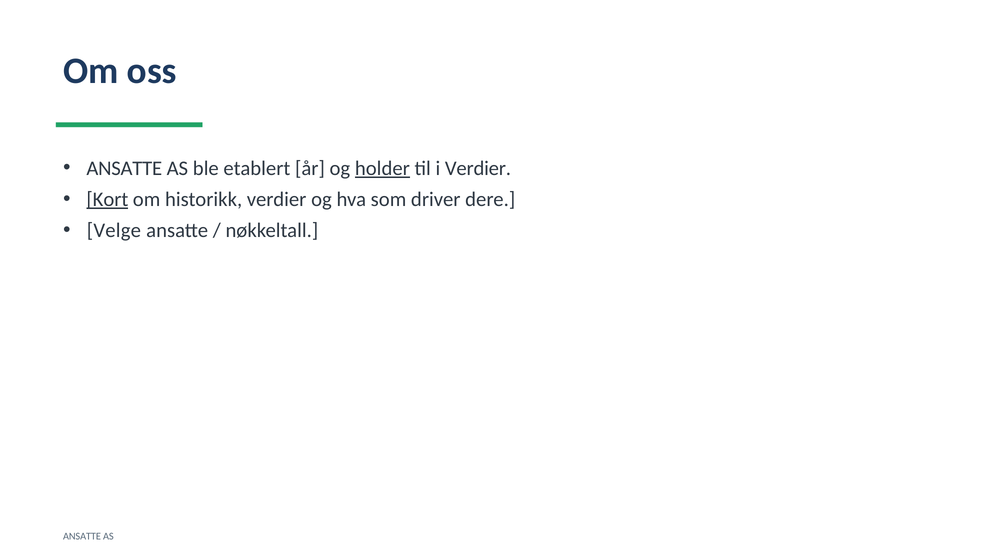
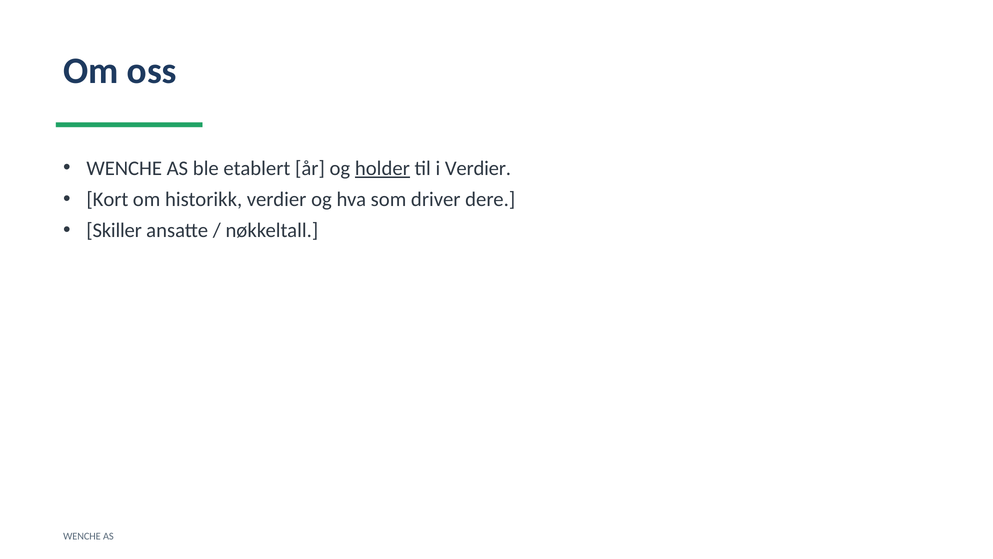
ANSATTE at (124, 168): ANSATTE -> WENCHE
Kort underline: present -> none
Velge: Velge -> Skiller
ANSATTE at (82, 536): ANSATTE -> WENCHE
